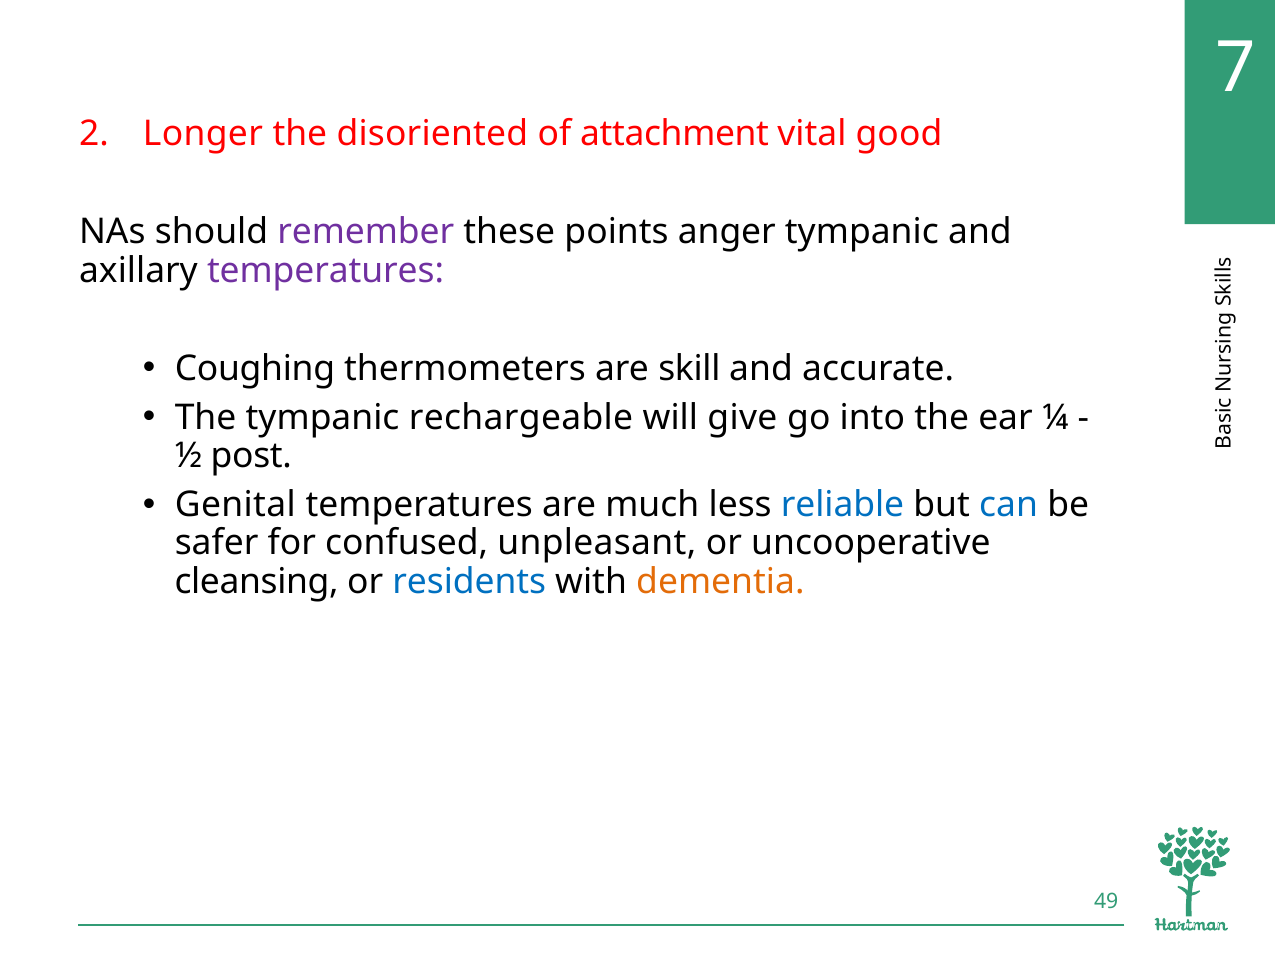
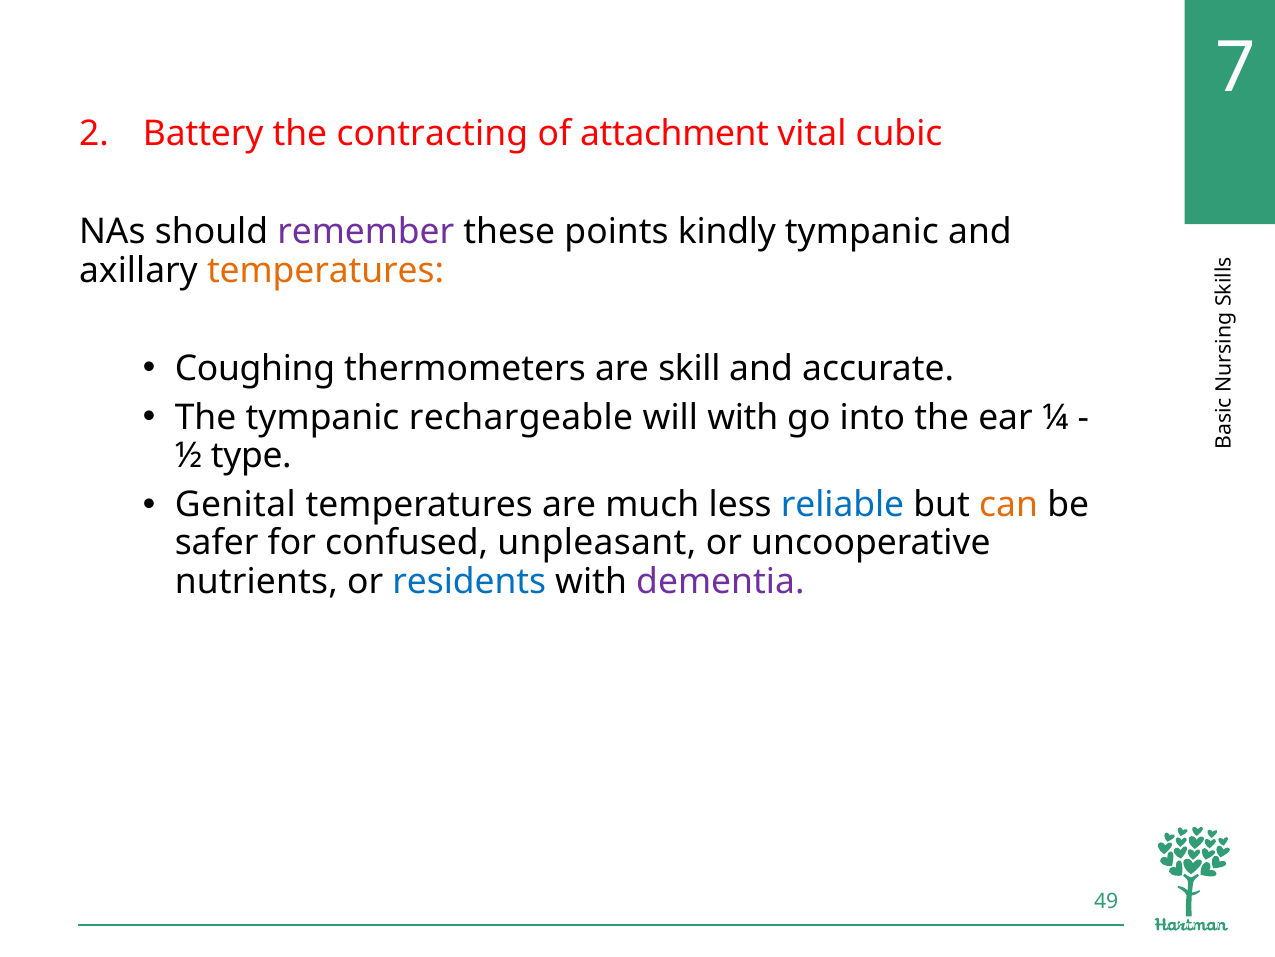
Longer: Longer -> Battery
disoriented: disoriented -> contracting
good: good -> cubic
anger: anger -> kindly
temperatures at (326, 270) colour: purple -> orange
will give: give -> with
post: post -> type
can colour: blue -> orange
cleansing: cleansing -> nutrients
dementia colour: orange -> purple
